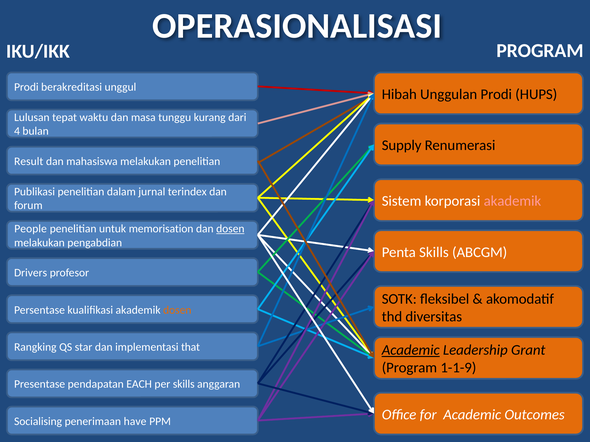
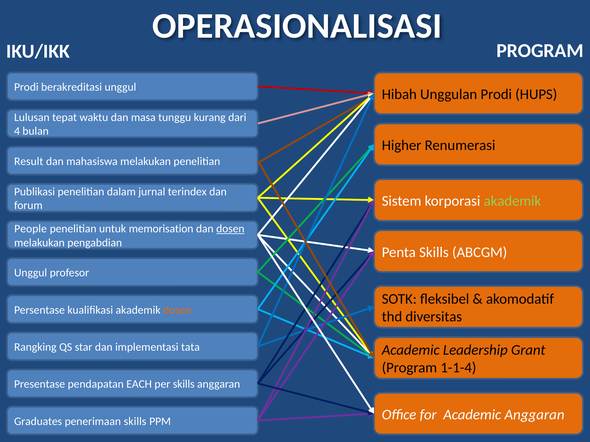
Supply: Supply -> Higher
akademik at (512, 201) colour: pink -> light green
Drivers at (31, 273): Drivers -> Unggul
that: that -> tata
Academic at (411, 350) underline: present -> none
1-1-9: 1-1-9 -> 1-1-4
Academic Outcomes: Outcomes -> Anggaran
Socialising: Socialising -> Graduates
penerimaan have: have -> skills
